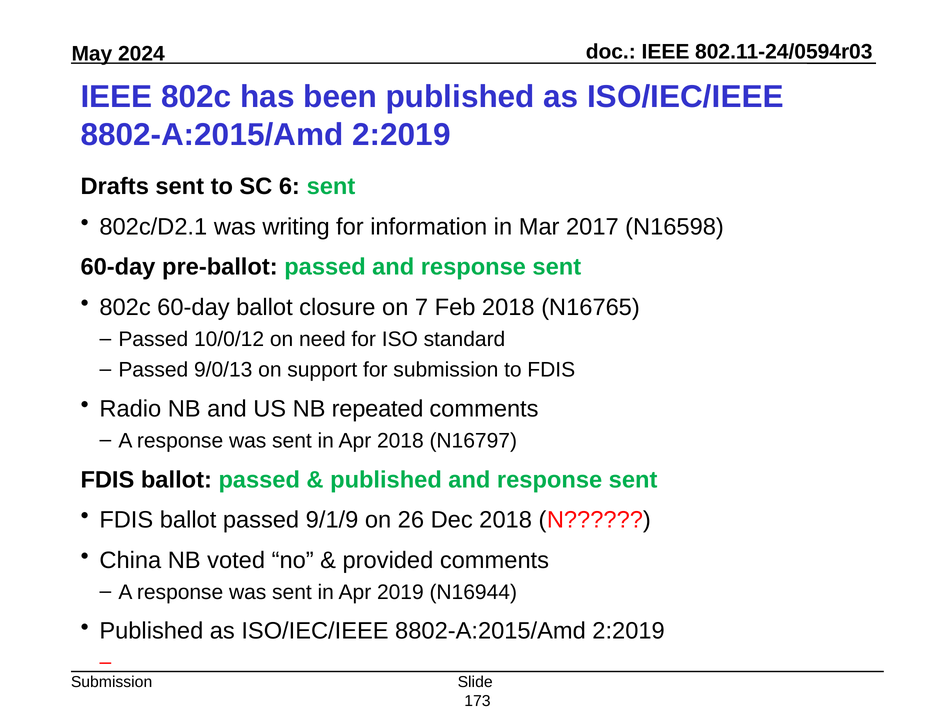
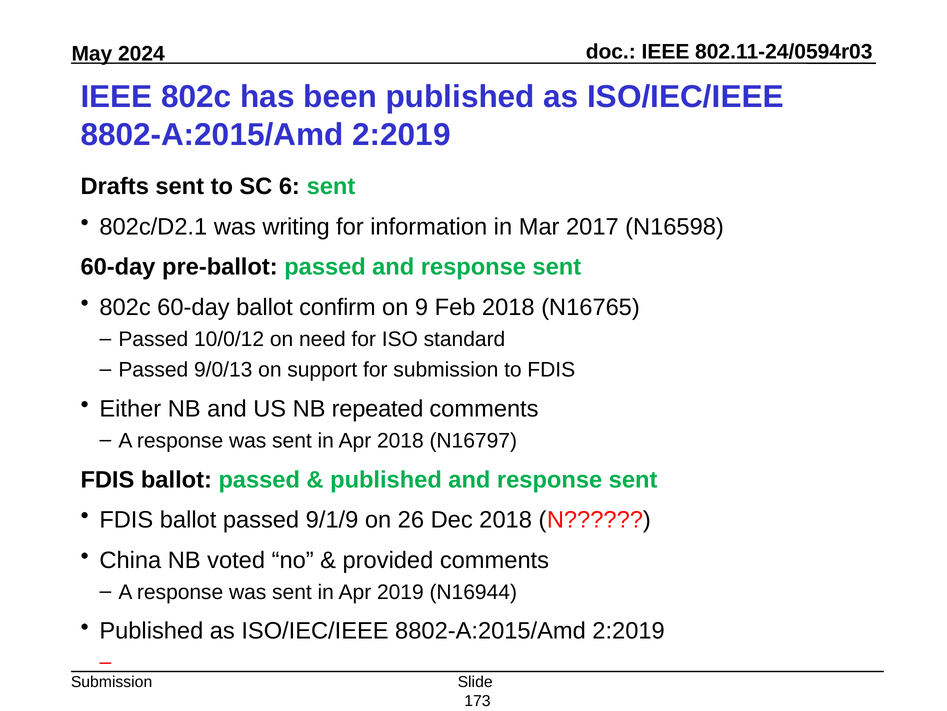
closure: closure -> confirm
7: 7 -> 9
Radio: Radio -> Either
